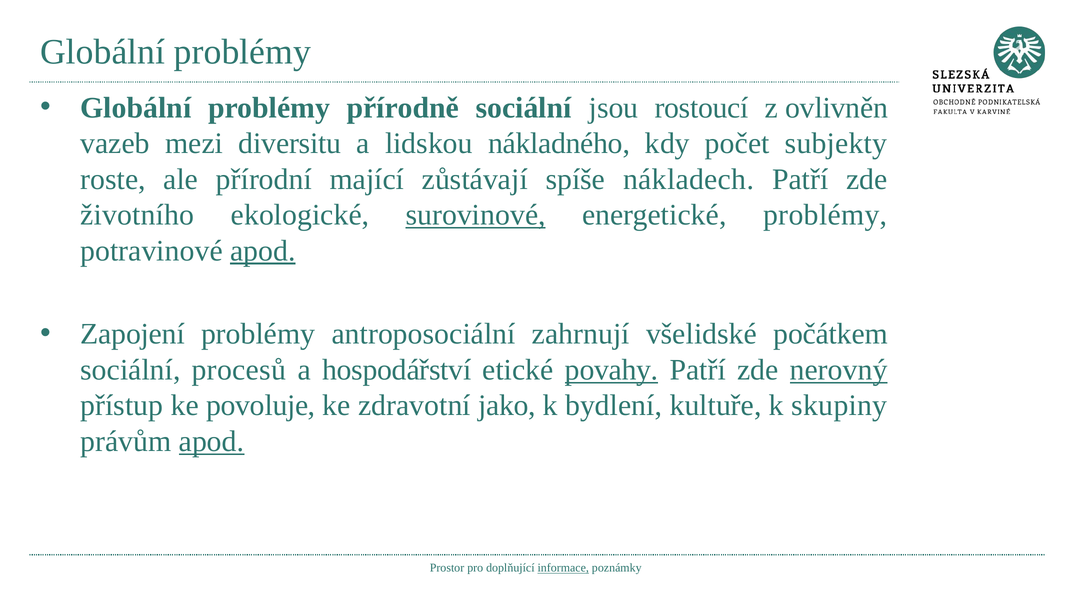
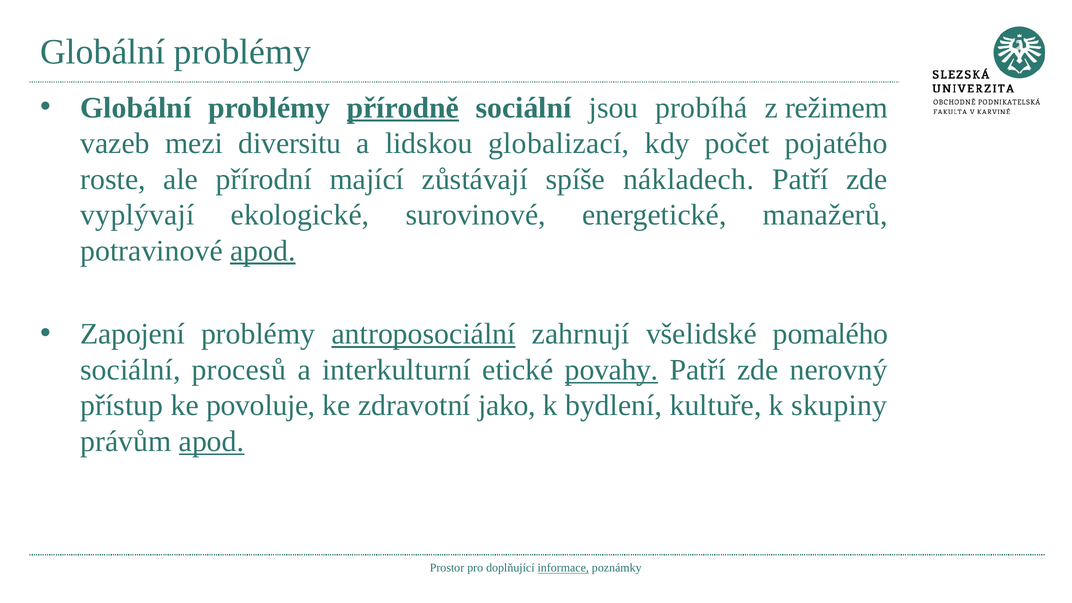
přírodně underline: none -> present
rostoucí: rostoucí -> probíhá
ovlivněn: ovlivněn -> režimem
nákladného: nákladného -> globalizací
subjekty: subjekty -> pojatého
životního: životního -> vyplývají
surovinové underline: present -> none
energetické problémy: problémy -> manažerů
antroposociální underline: none -> present
počátkem: počátkem -> pomalého
hospodářství: hospodářství -> interkulturní
nerovný underline: present -> none
